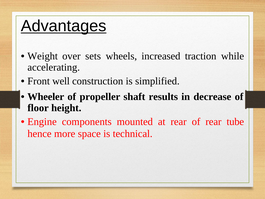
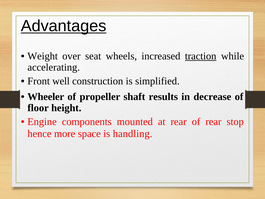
sets: sets -> seat
traction underline: none -> present
tube: tube -> stop
technical: technical -> handling
